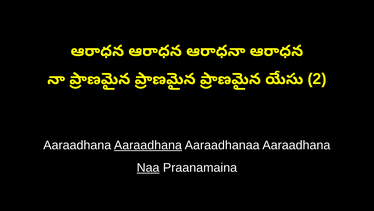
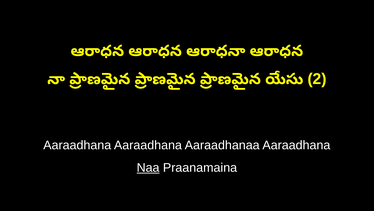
Aaraadhana at (148, 145) underline: present -> none
